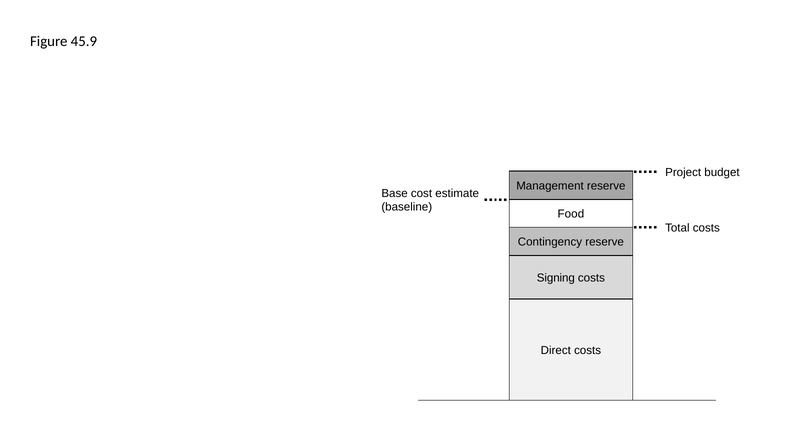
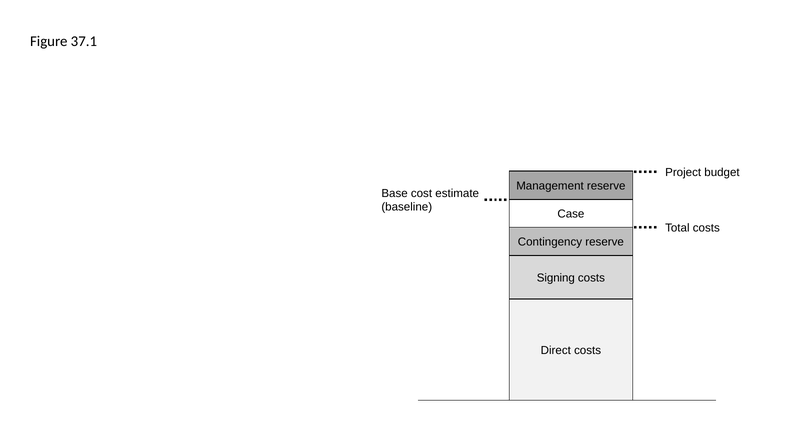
45.9: 45.9 -> 37.1
Food: Food -> Case
